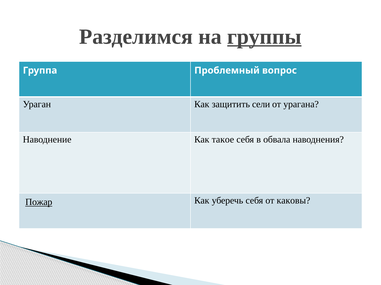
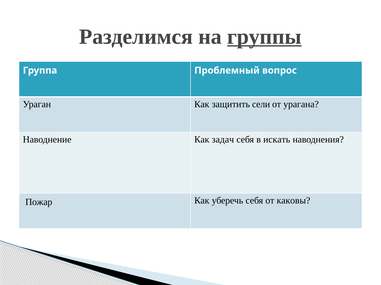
такое: такое -> задач
обвала: обвала -> искать
Пожар underline: present -> none
